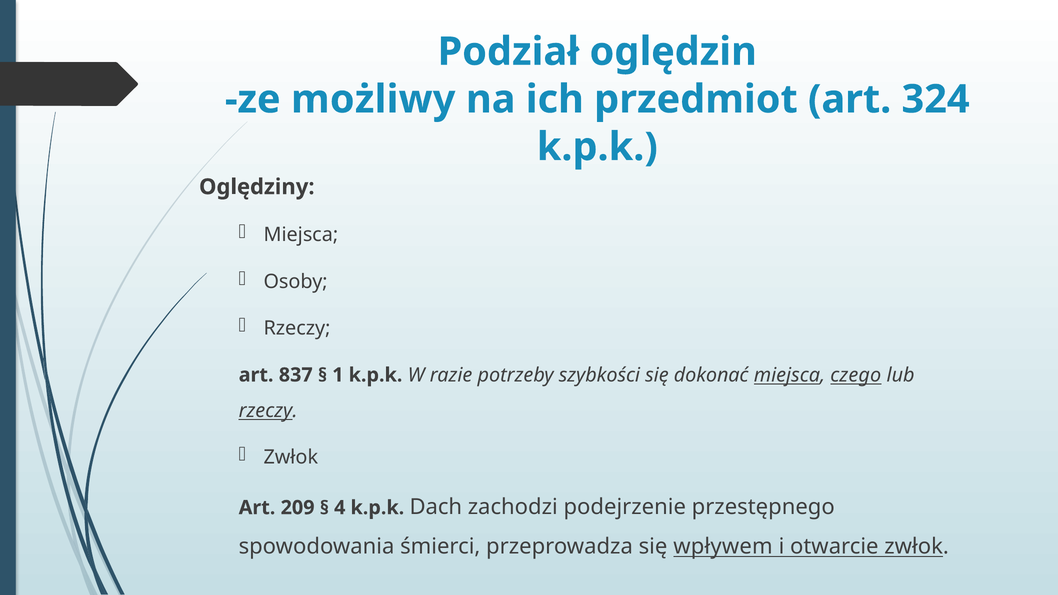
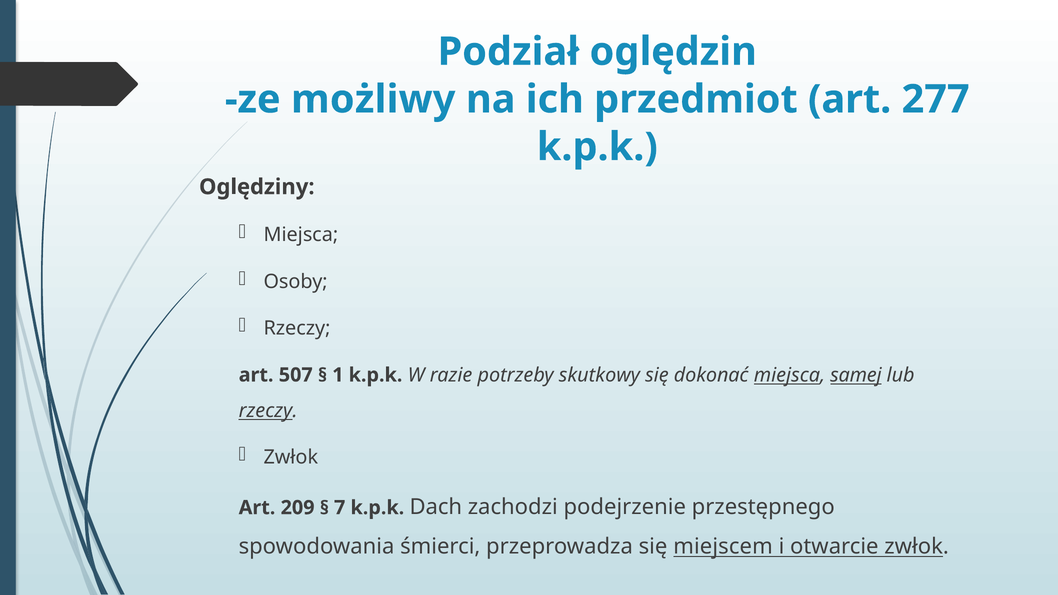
324: 324 -> 277
837: 837 -> 507
szybkości: szybkości -> skutkowy
czego: czego -> samej
4: 4 -> 7
wpływem: wpływem -> miejscem
